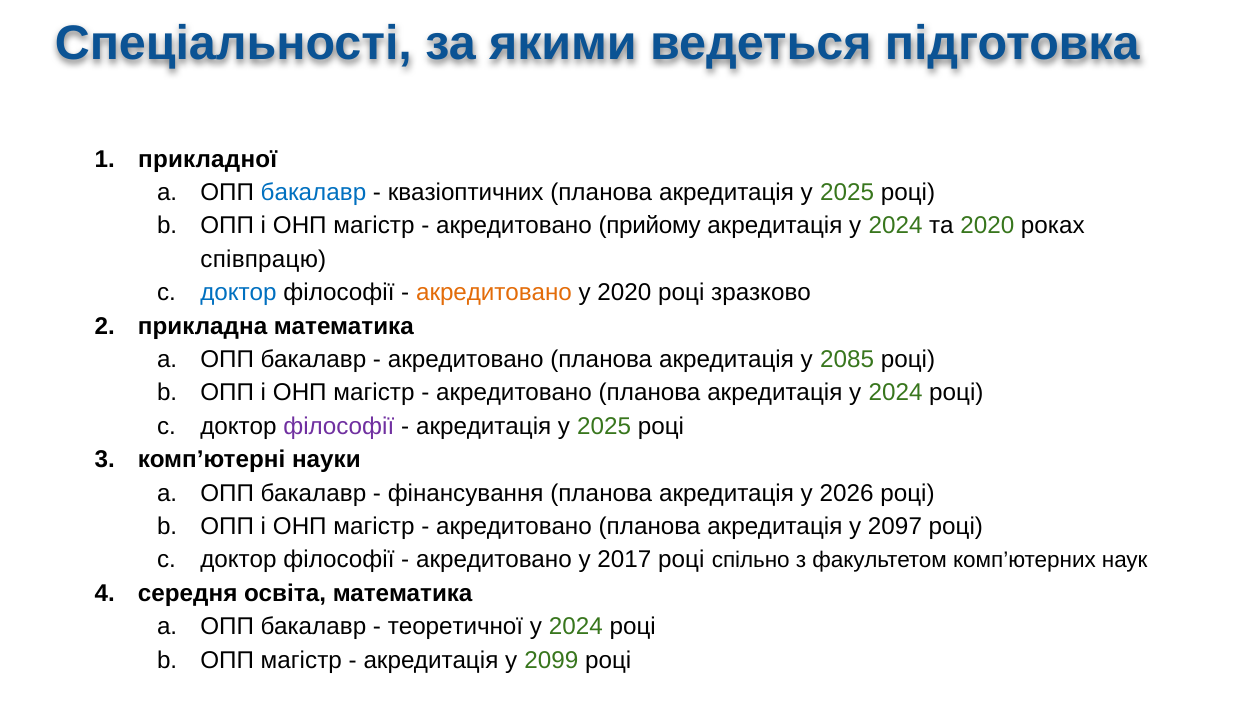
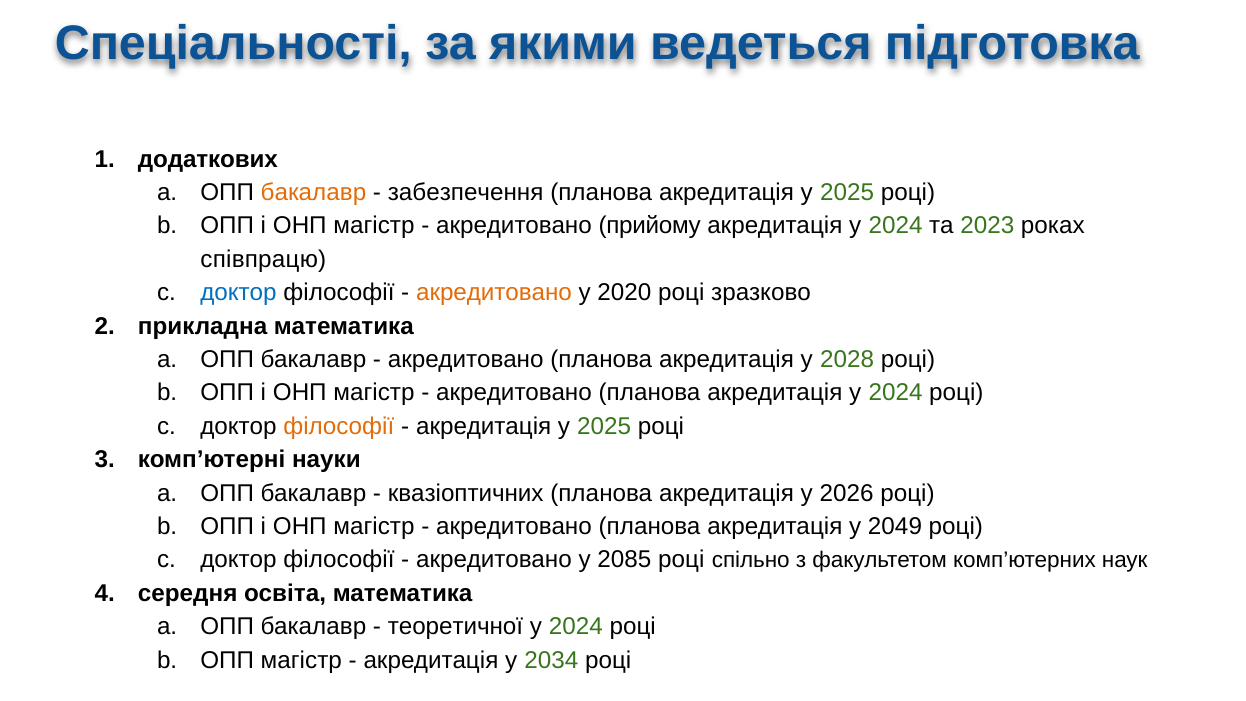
прикладної: прикладної -> додаткових
бакалавр at (313, 192) colour: blue -> orange
квазіоптичних: квазіоптичних -> забезпечення
та 2020: 2020 -> 2023
2085: 2085 -> 2028
філософії at (339, 426) colour: purple -> orange
фінансування: фінансування -> квазіоптичних
2097: 2097 -> 2049
2017: 2017 -> 2085
2099: 2099 -> 2034
